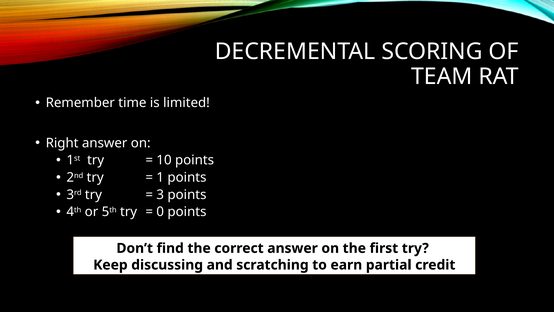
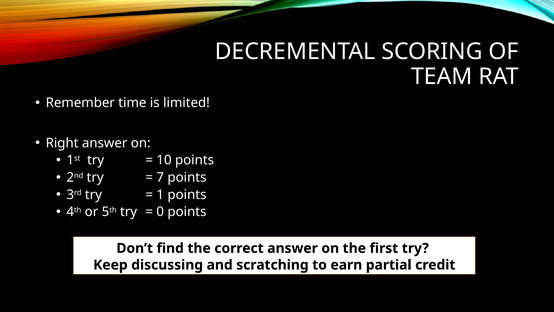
1: 1 -> 7
3: 3 -> 1
